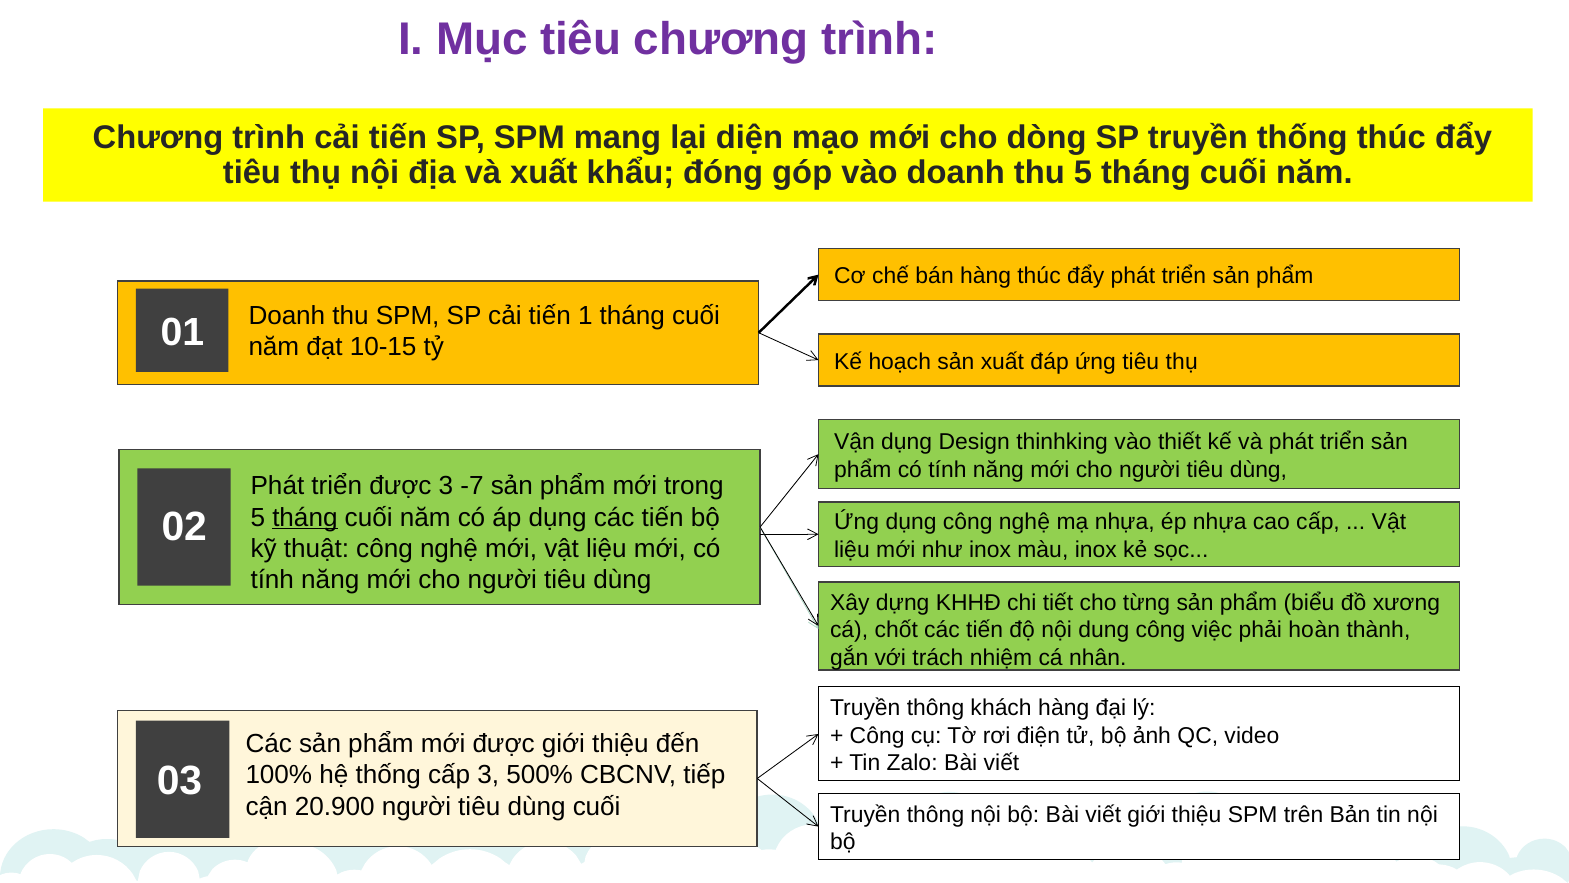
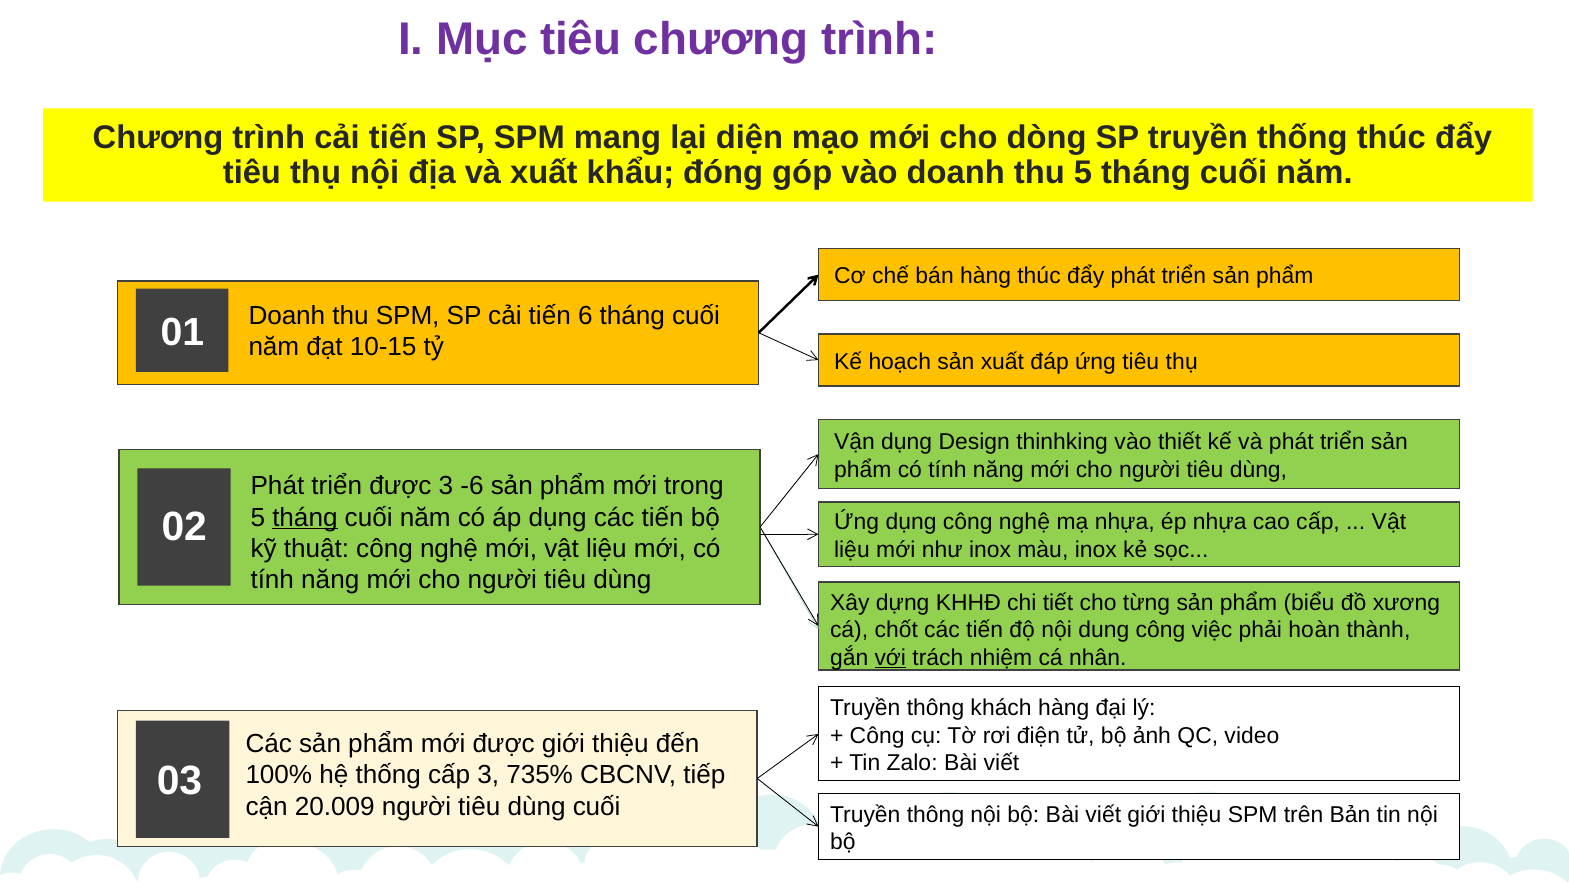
1: 1 -> 6
-7: -7 -> -6
với underline: none -> present
500%: 500% -> 735%
20.900: 20.900 -> 20.009
